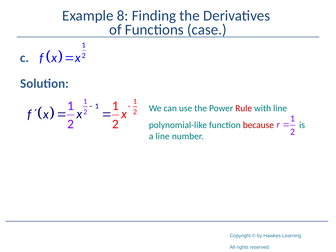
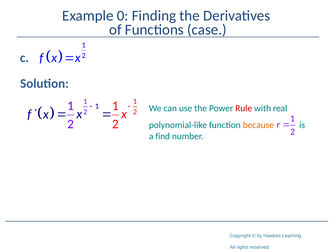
8: 8 -> 0
with line: line -> real
because colour: red -> orange
a line: line -> find
